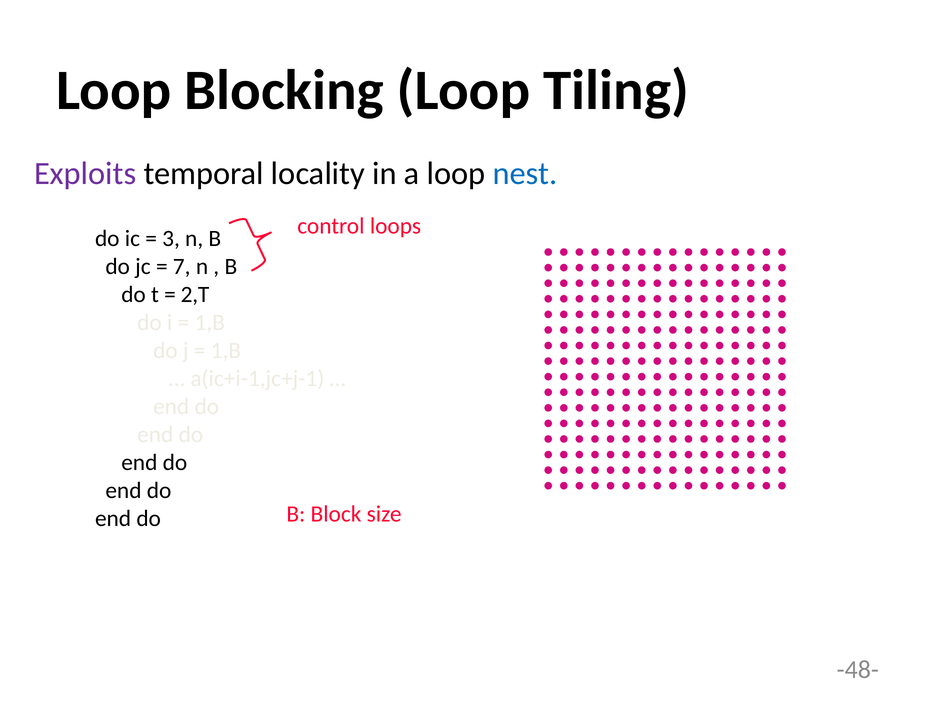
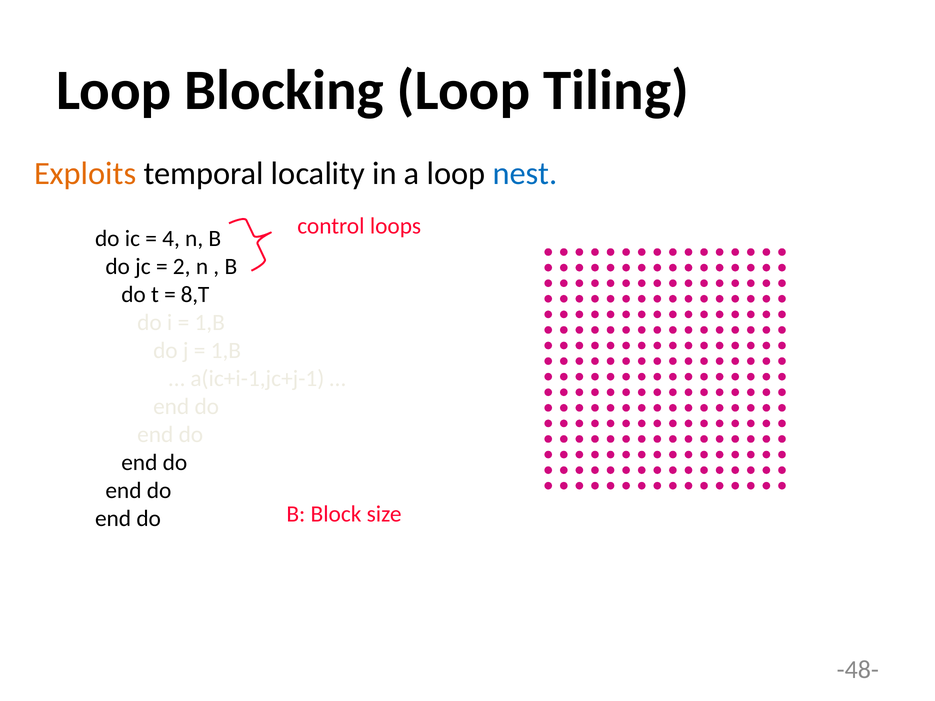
Exploits colour: purple -> orange
3: 3 -> 4
7: 7 -> 2
2,T: 2,T -> 8,T
